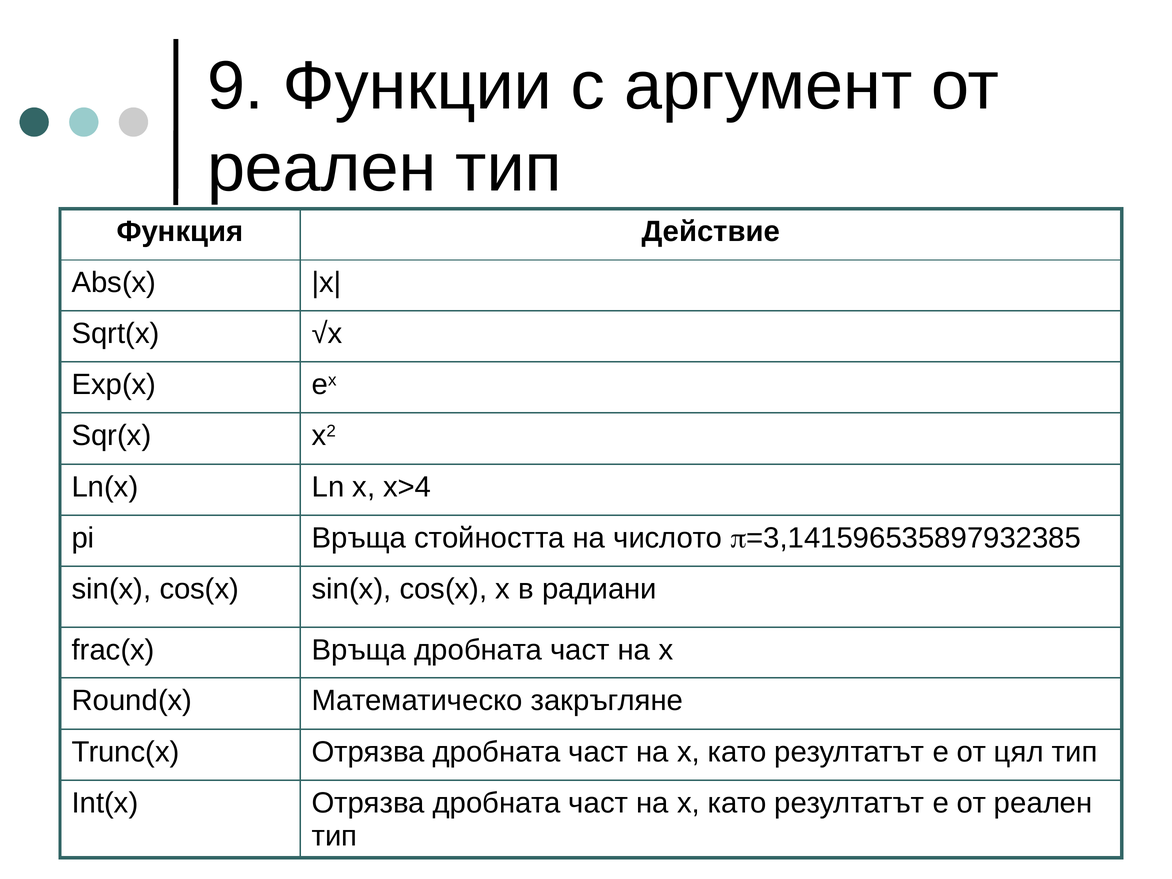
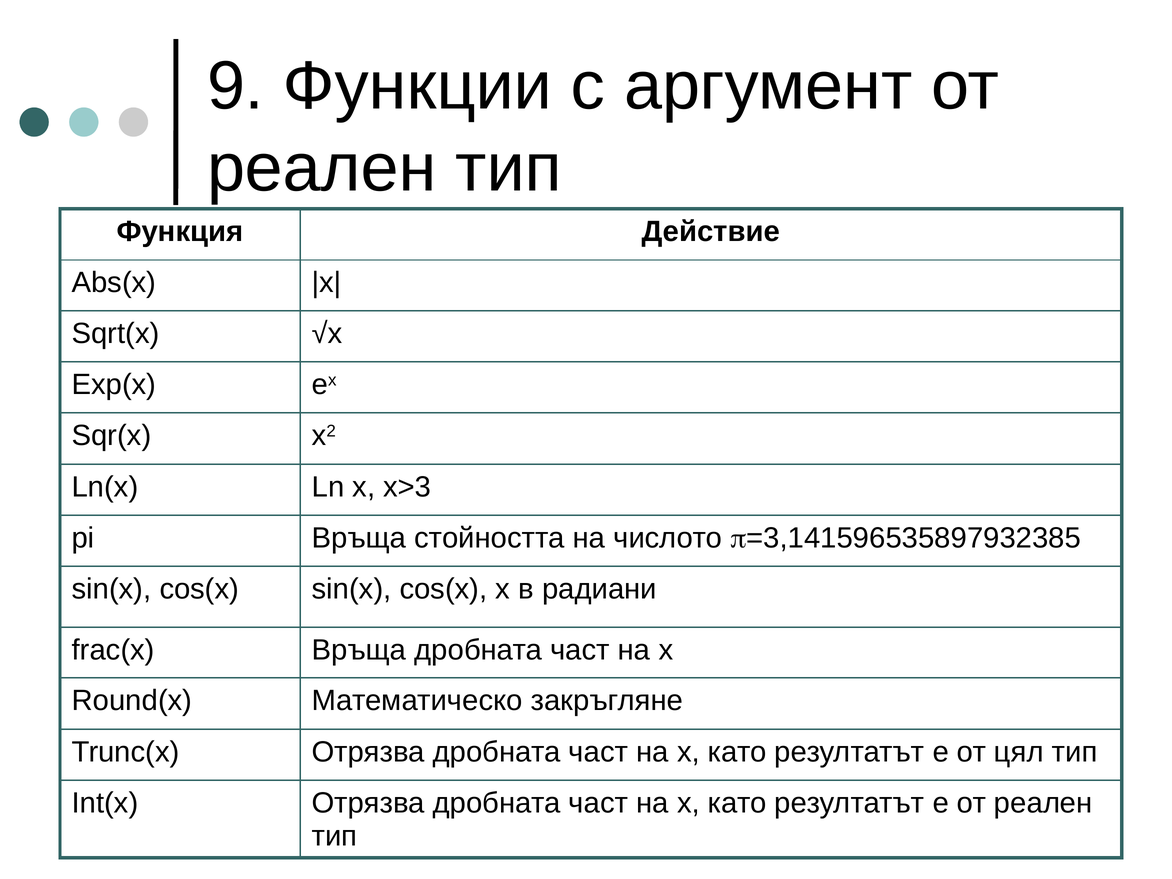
x>4: x>4 -> x>3
